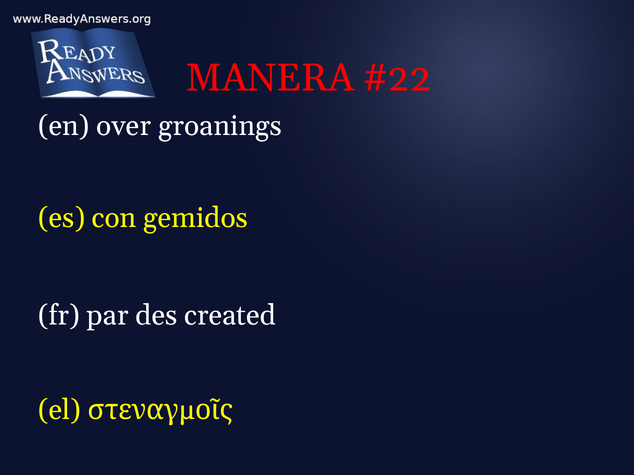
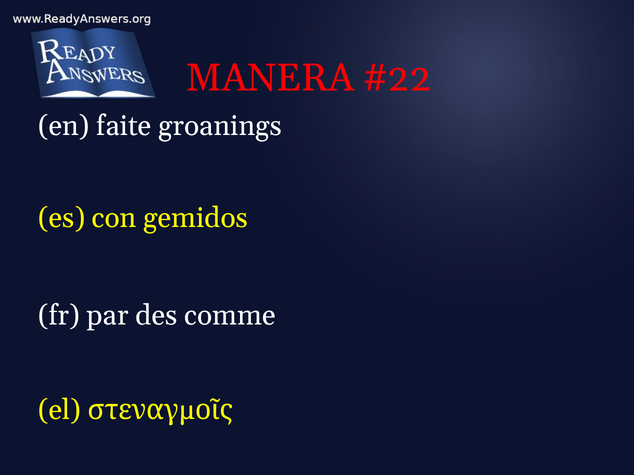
over: over -> faite
created: created -> comme
